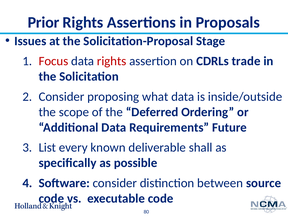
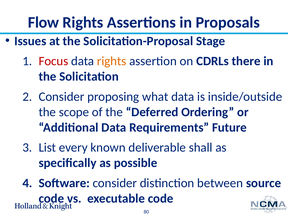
Prior: Prior -> Flow
rights at (112, 61) colour: red -> orange
trade: trade -> there
